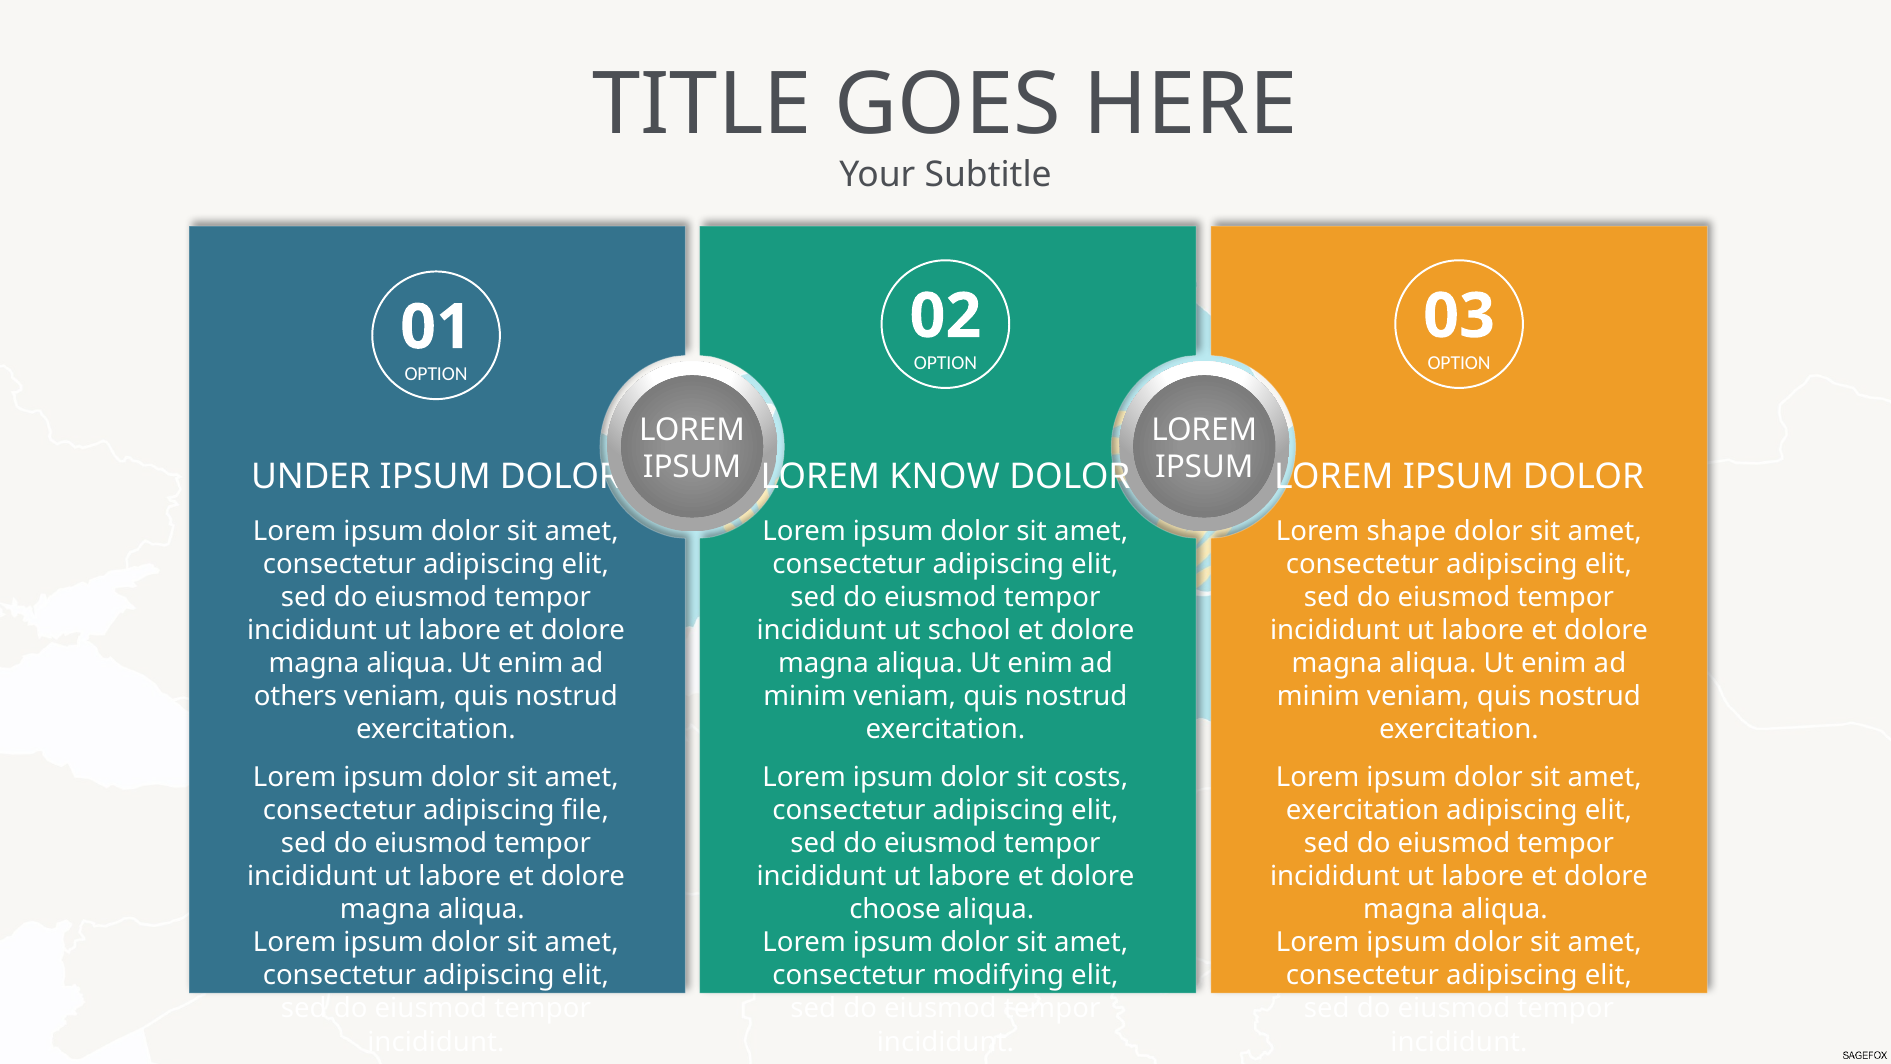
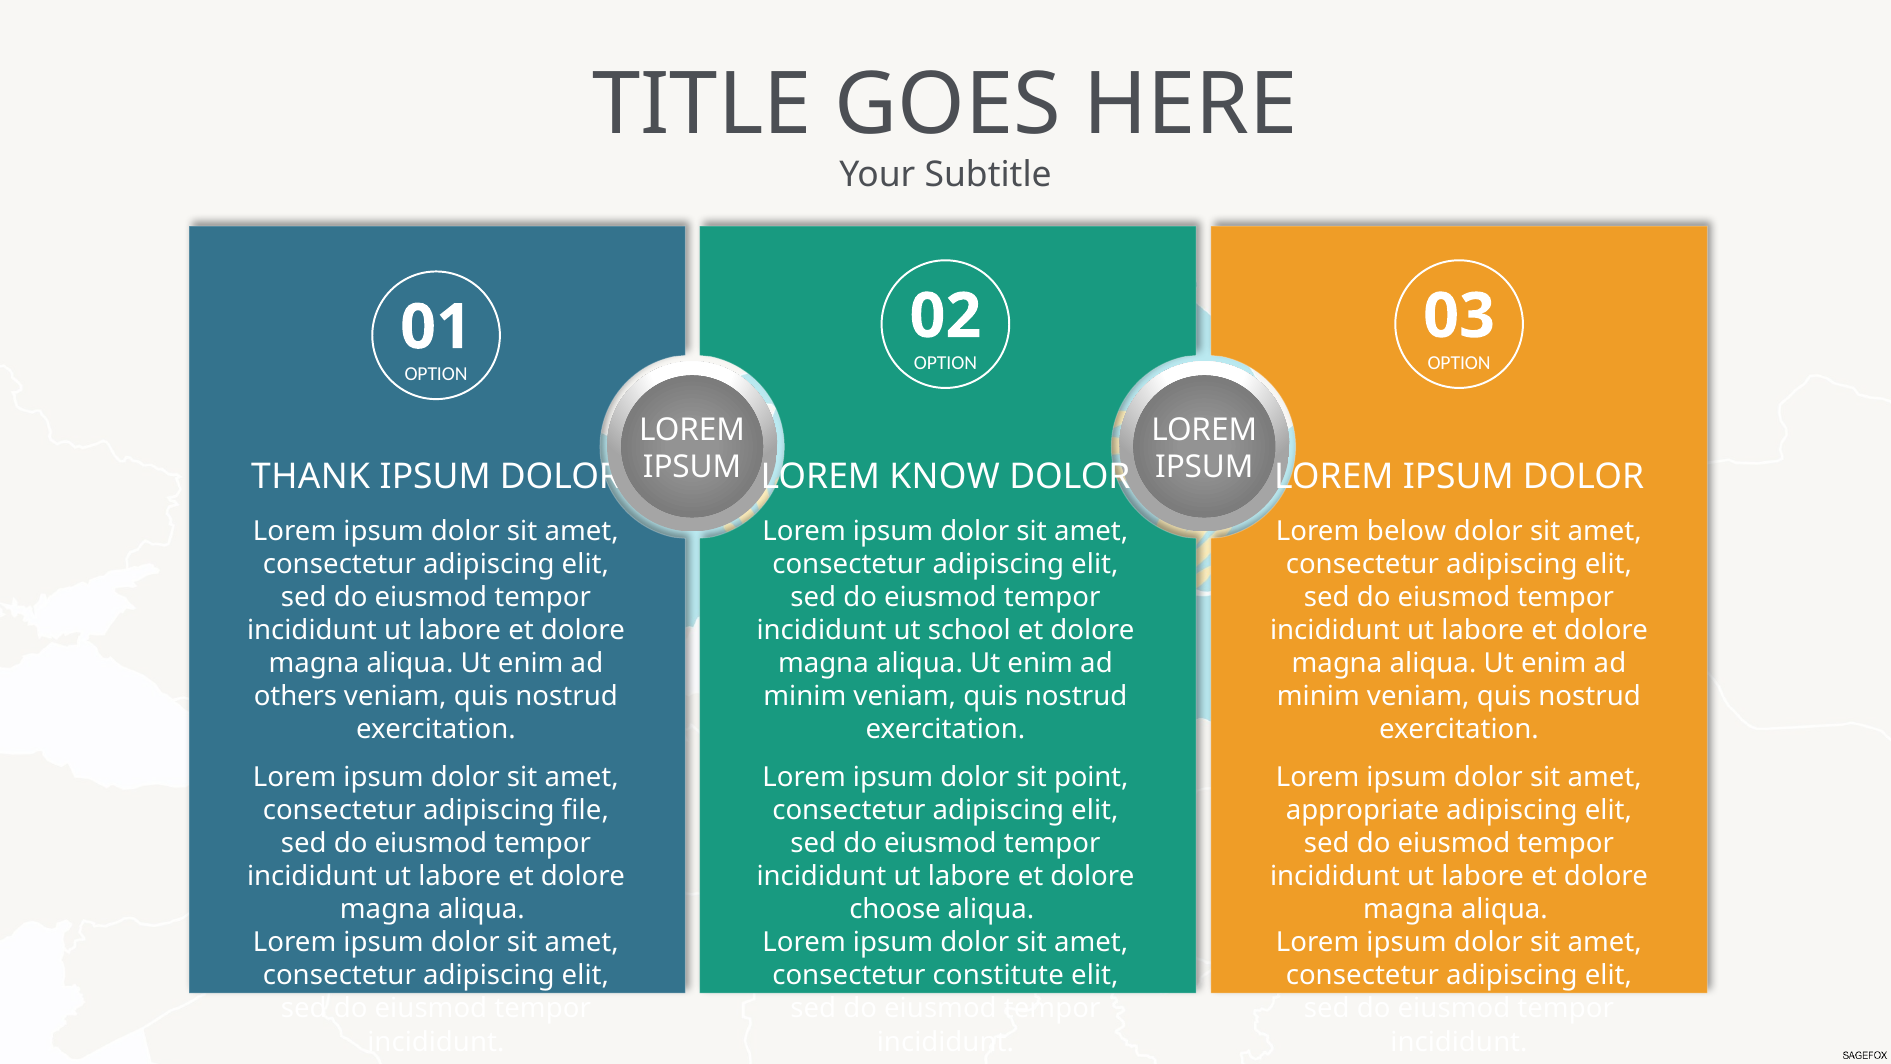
UNDER: UNDER -> THANK
shape: shape -> below
costs: costs -> point
exercitation at (1363, 810): exercitation -> appropriate
modifying: modifying -> constitute
